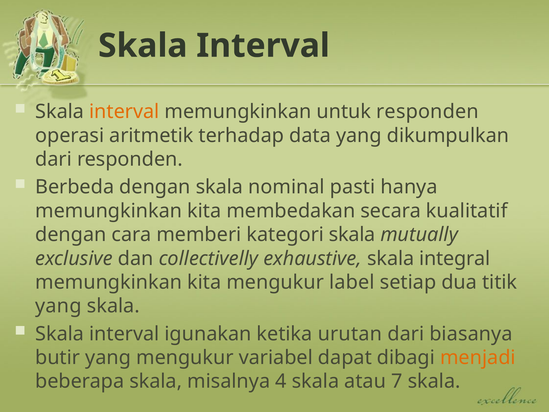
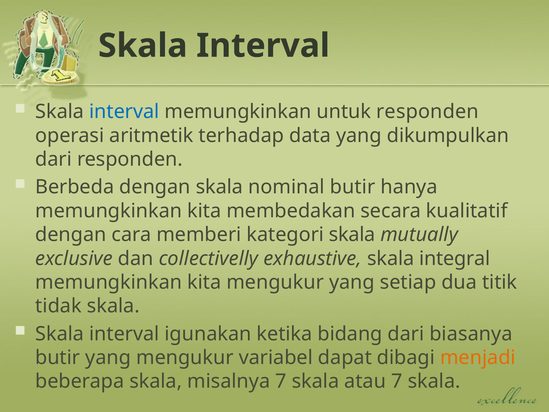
interval at (124, 112) colour: orange -> blue
nominal pasti: pasti -> butir
mengukur label: label -> yang
yang at (58, 306): yang -> tidak
urutan: urutan -> bidang
misalnya 4: 4 -> 7
